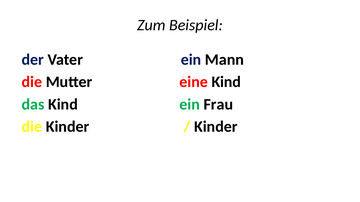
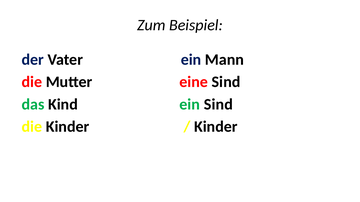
eine Kind: Kind -> Sind
ein Frau: Frau -> Sind
